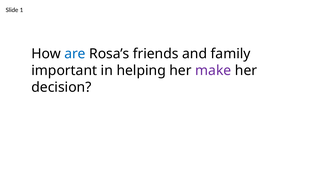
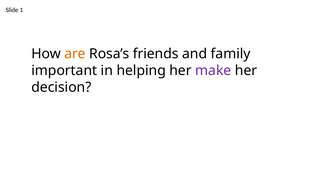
are colour: blue -> orange
